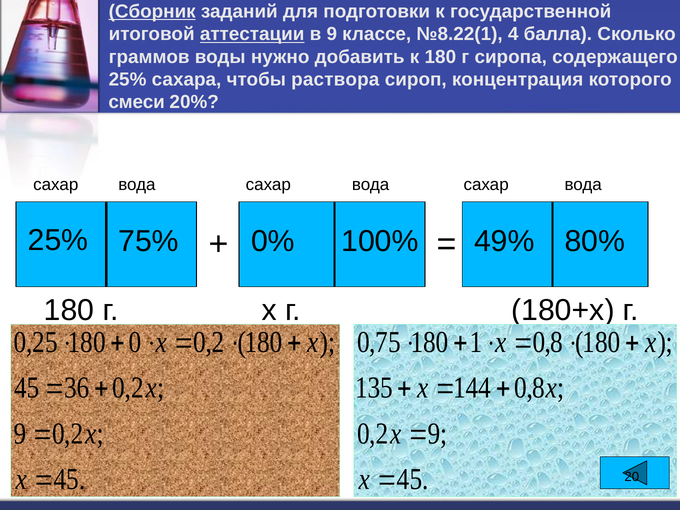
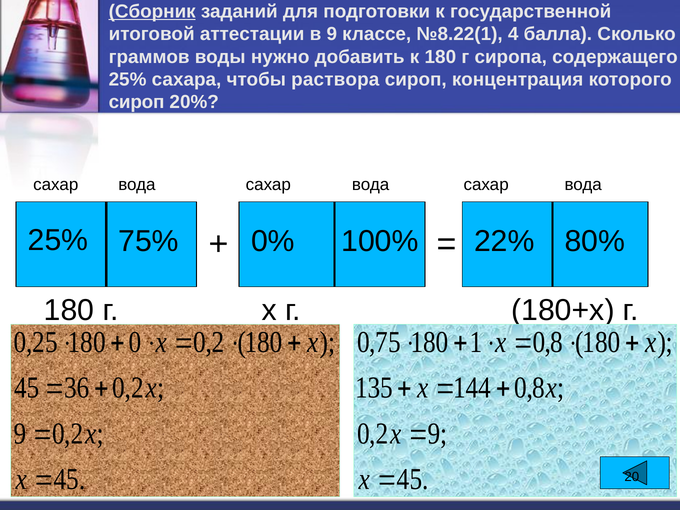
аттестации underline: present -> none
смеси at (137, 102): смеси -> сироп
49%: 49% -> 22%
